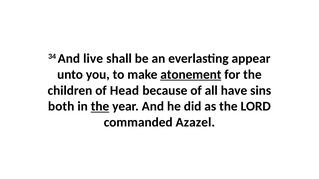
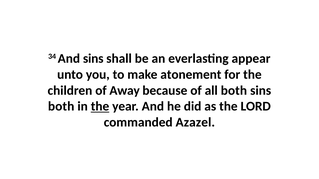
And live: live -> sins
atonement underline: present -> none
Head: Head -> Away
all have: have -> both
